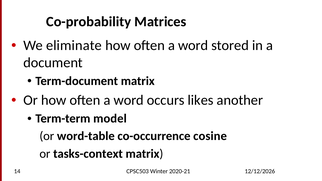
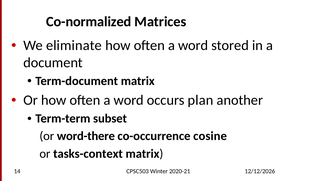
Co-probability: Co-probability -> Co-normalized
likes: likes -> plan
model: model -> subset
word-table: word-table -> word-there
